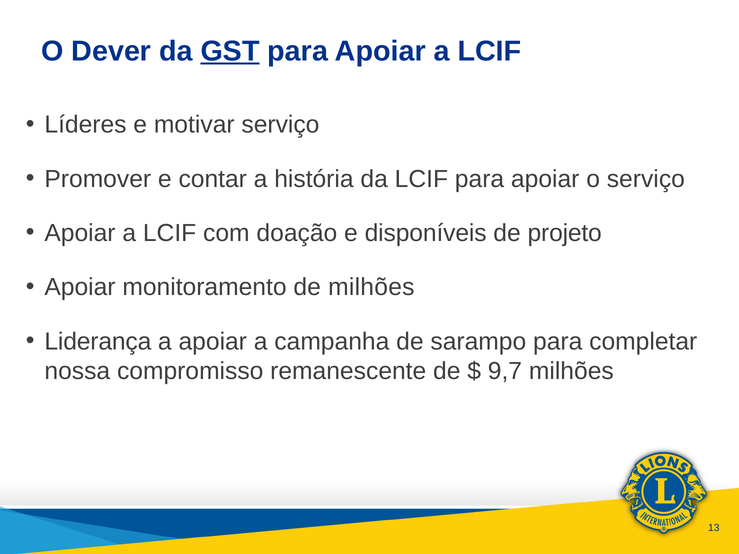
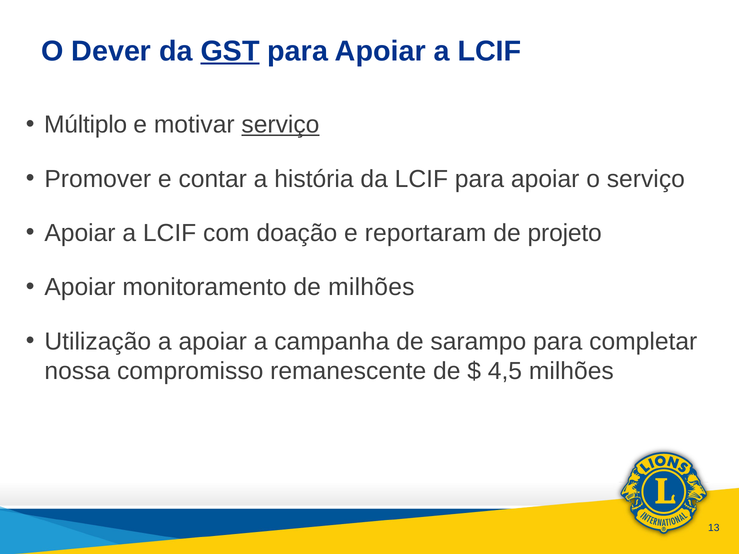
Líderes: Líderes -> Múltiplo
serviço at (280, 125) underline: none -> present
disponíveis: disponíveis -> reportaram
Liderança: Liderança -> Utilização
9,7: 9,7 -> 4,5
